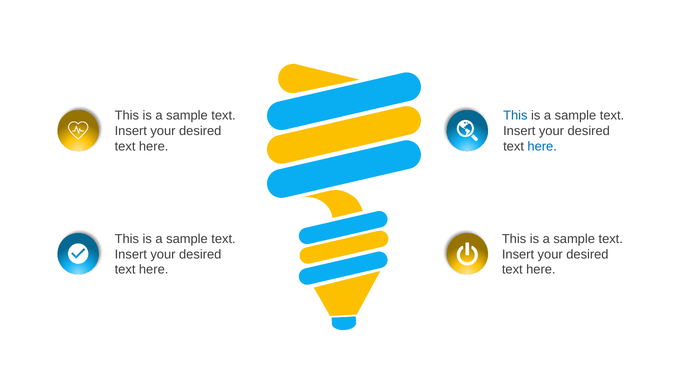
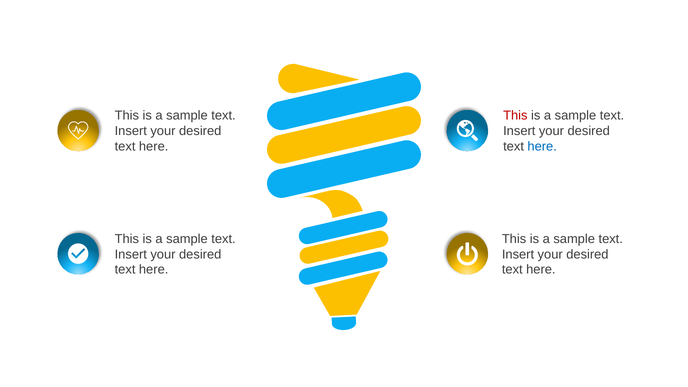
This at (515, 116) colour: blue -> red
